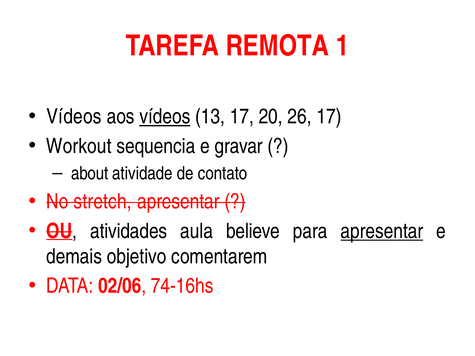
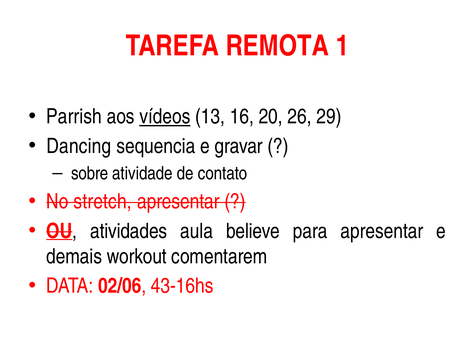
Vídeos at (74, 117): Vídeos -> Parrish
13 17: 17 -> 16
26 17: 17 -> 29
Workout: Workout -> Dancing
about: about -> sobre
apresentar at (382, 231) underline: present -> none
objetivo: objetivo -> workout
74-16hs: 74-16hs -> 43-16hs
